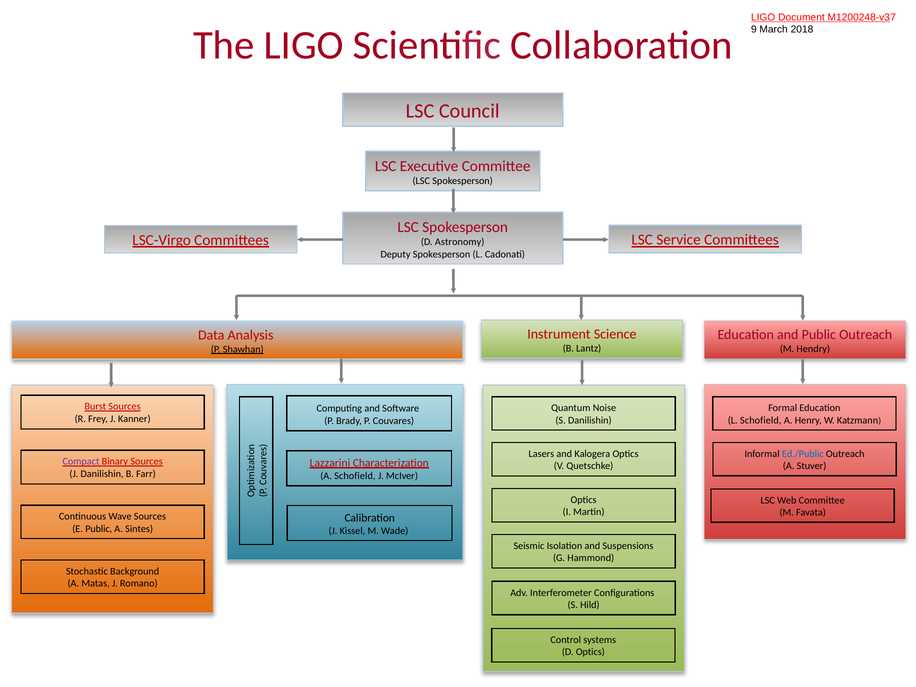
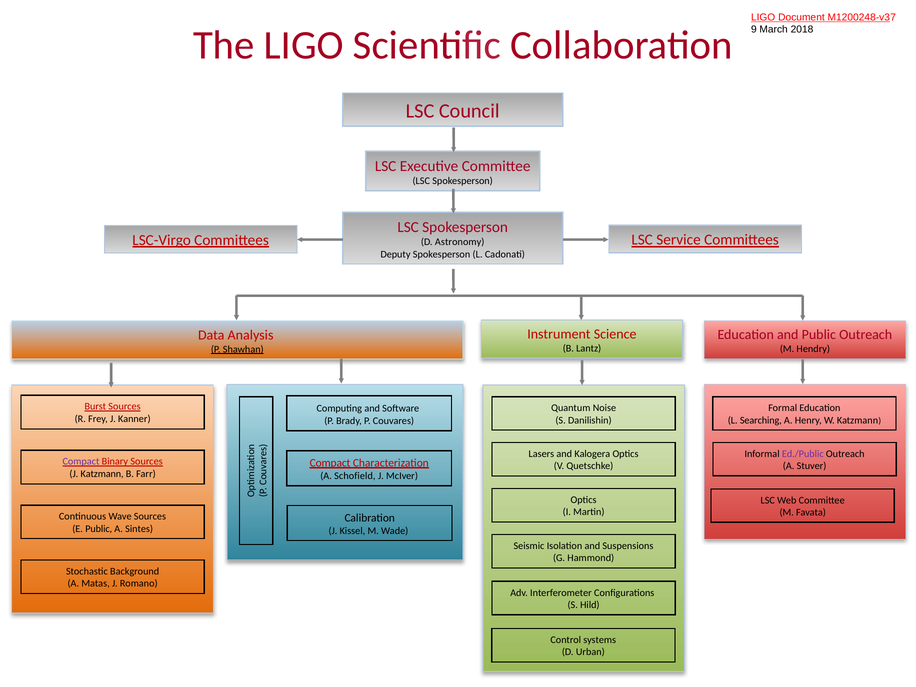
L Schofield: Schofield -> Searching
Ed./Public colour: blue -> purple
Lazzarini at (330, 463): Lazzarini -> Compact
J Danilishin: Danilishin -> Katzmann
D Optics: Optics -> Urban
